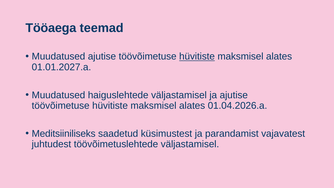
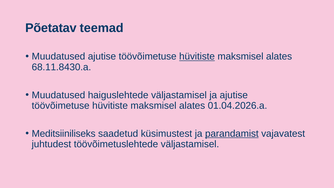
Tööaega: Tööaega -> Põetatav
01.01.2027.a: 01.01.2027.a -> 68.11.8430.a
parandamist underline: none -> present
